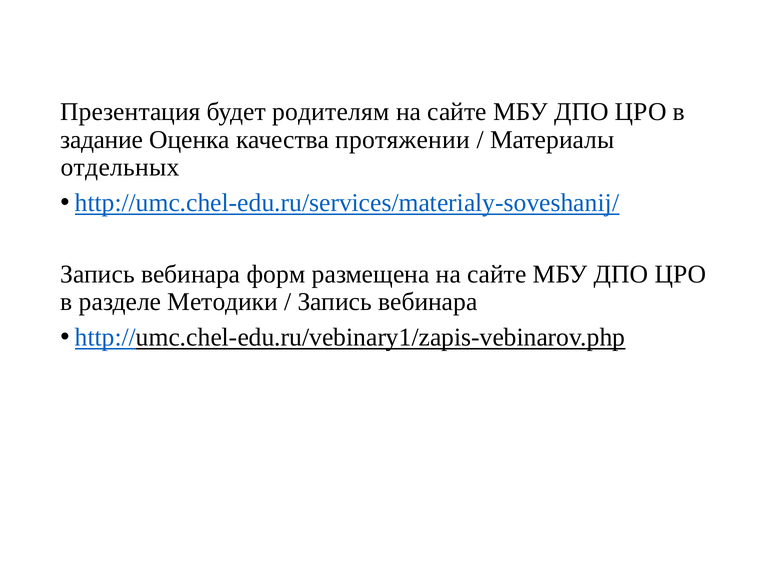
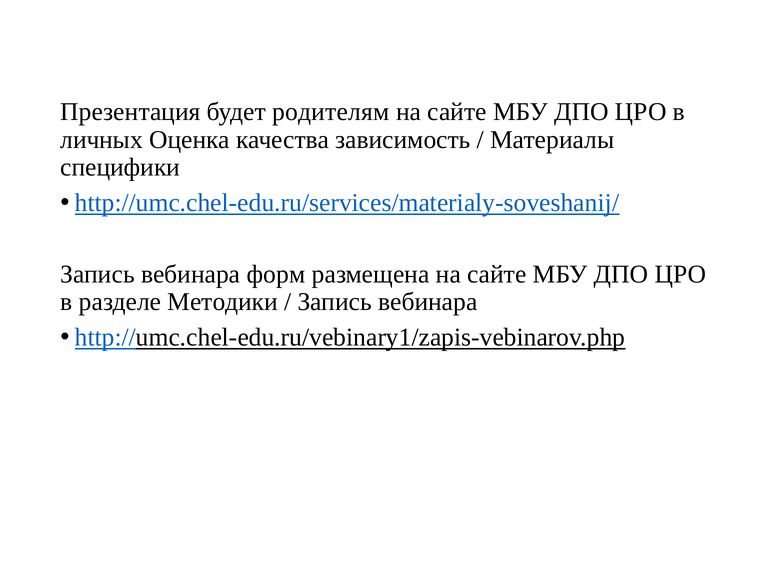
задание: задание -> личных
протяжении: протяжении -> зависимость
отдельных: отдельных -> специфики
